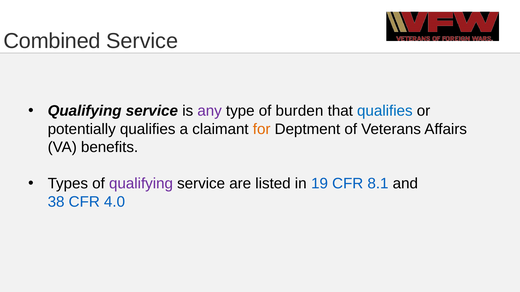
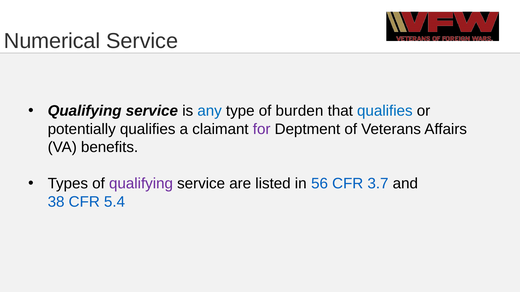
Combined: Combined -> Numerical
any colour: purple -> blue
for colour: orange -> purple
19: 19 -> 56
8.1: 8.1 -> 3.7
4.0: 4.0 -> 5.4
